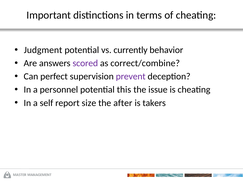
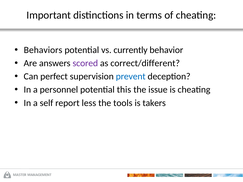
Judgment: Judgment -> Behaviors
correct/combine: correct/combine -> correct/different
prevent colour: purple -> blue
size: size -> less
after: after -> tools
